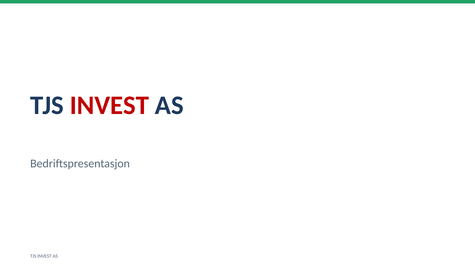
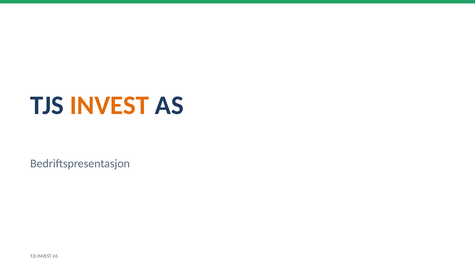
INVEST at (109, 105) colour: red -> orange
